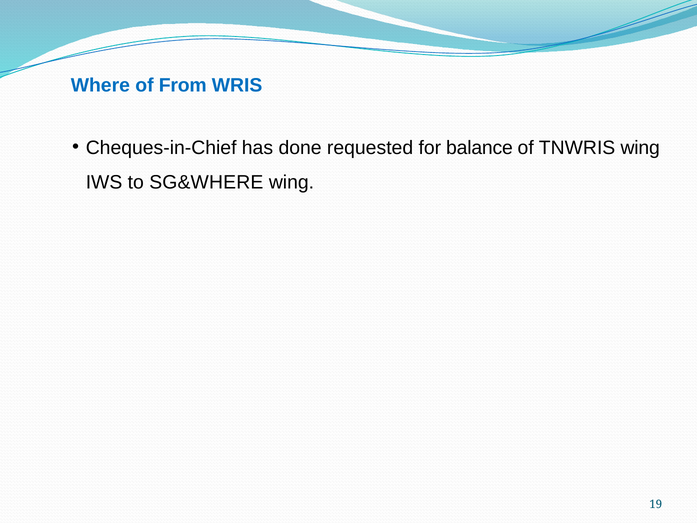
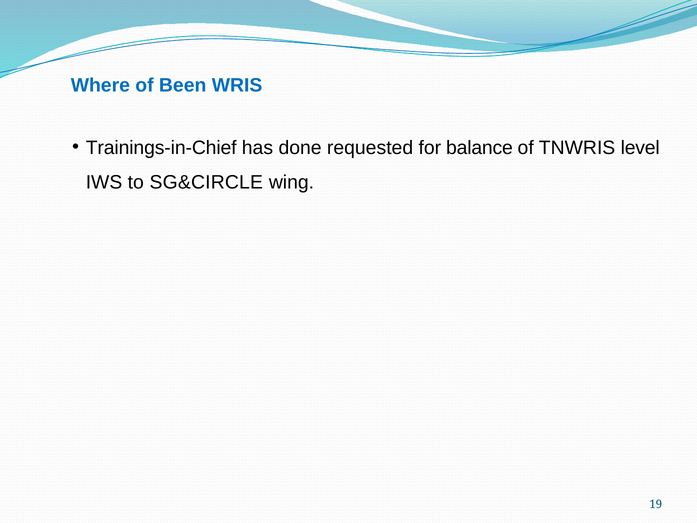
From: From -> Been
Cheques-in-Chief: Cheques-in-Chief -> Trainings-in-Chief
TNWRIS wing: wing -> level
SG&WHERE: SG&WHERE -> SG&CIRCLE
